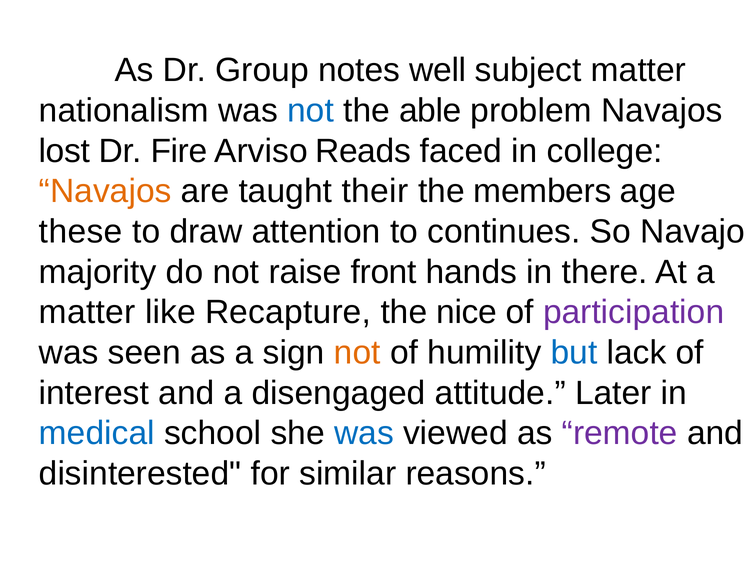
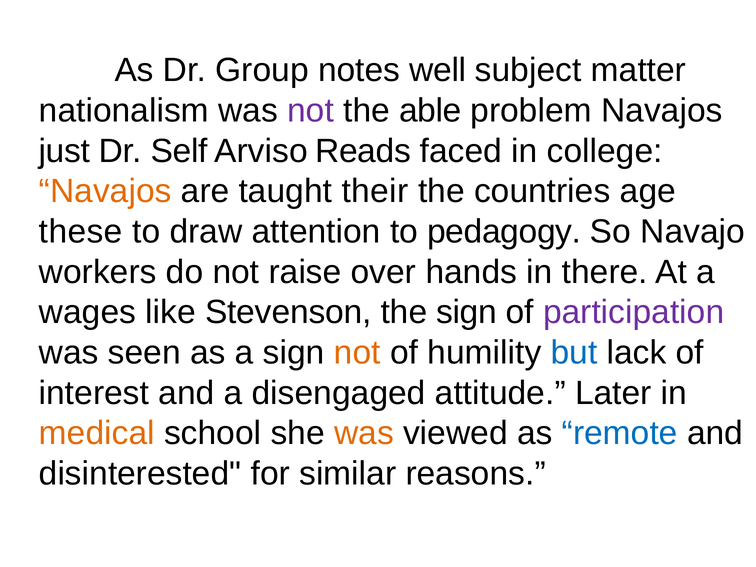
not at (311, 111) colour: blue -> purple
lost: lost -> just
Fire: Fire -> Self
members: members -> countries
continues: continues -> pedagogy
majority: majority -> workers
front: front -> over
matter at (87, 312): matter -> wages
Recapture: Recapture -> Stevenson
the nice: nice -> sign
medical colour: blue -> orange
was at (364, 433) colour: blue -> orange
remote colour: purple -> blue
